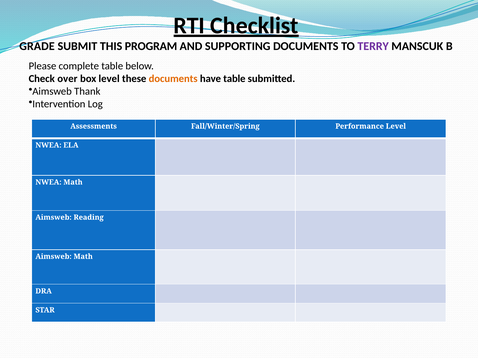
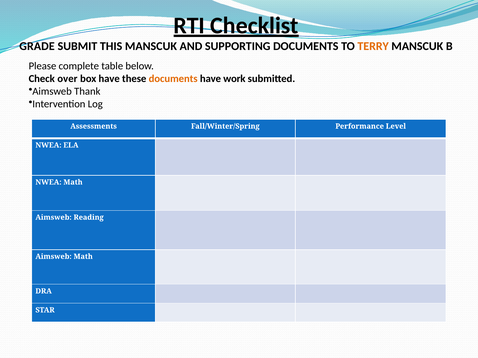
THIS PROGRAM: PROGRAM -> MANSCUK
TERRY colour: purple -> orange
box level: level -> have
have table: table -> work
